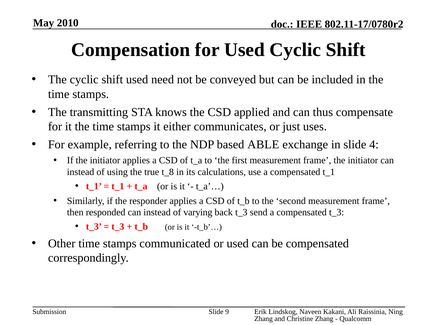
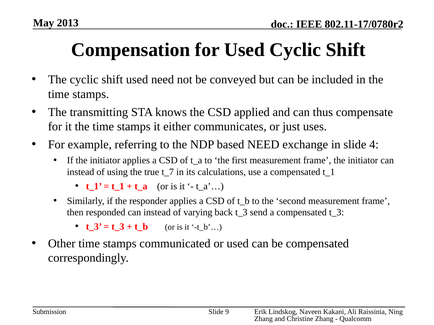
2010: 2010 -> 2013
based ABLE: ABLE -> NEED
t_8: t_8 -> t_7
